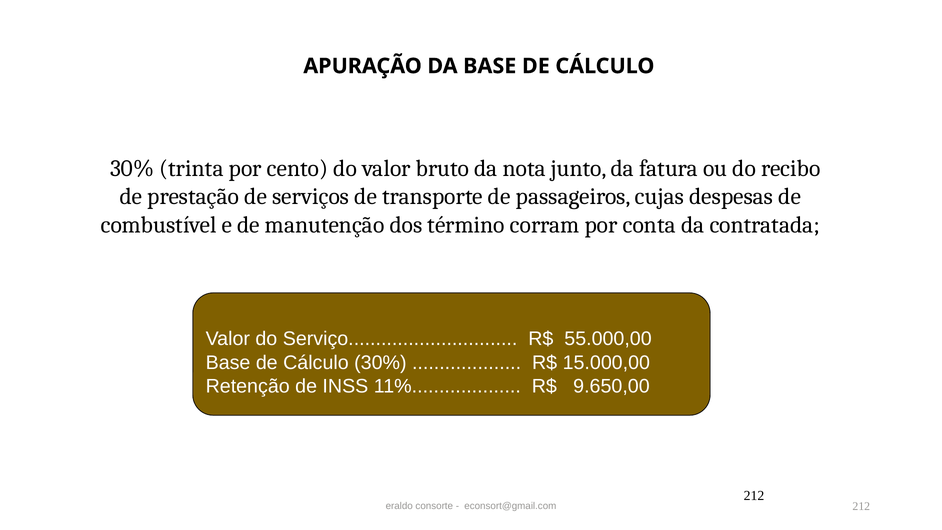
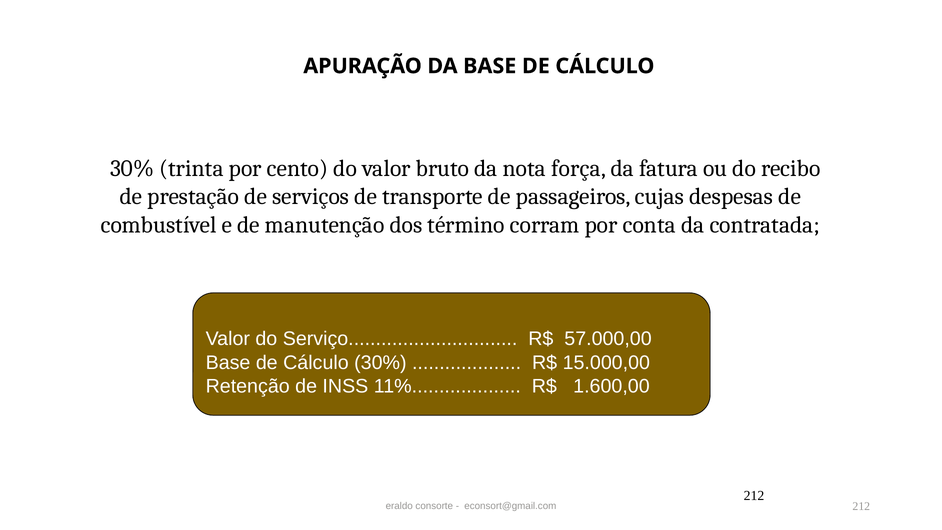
junto: junto -> força
55.000,00: 55.000,00 -> 57.000,00
9.650,00: 9.650,00 -> 1.600,00
